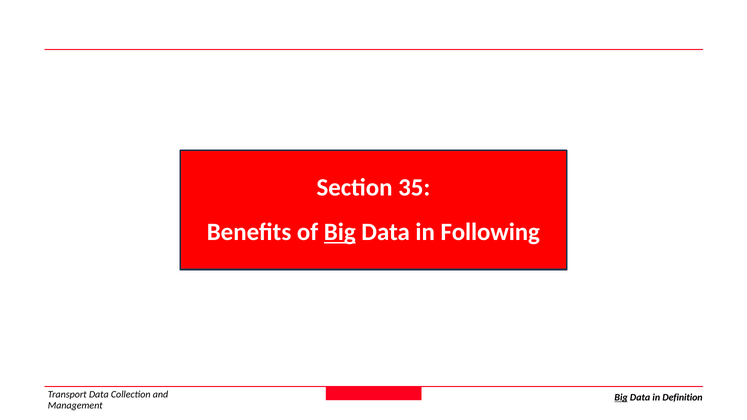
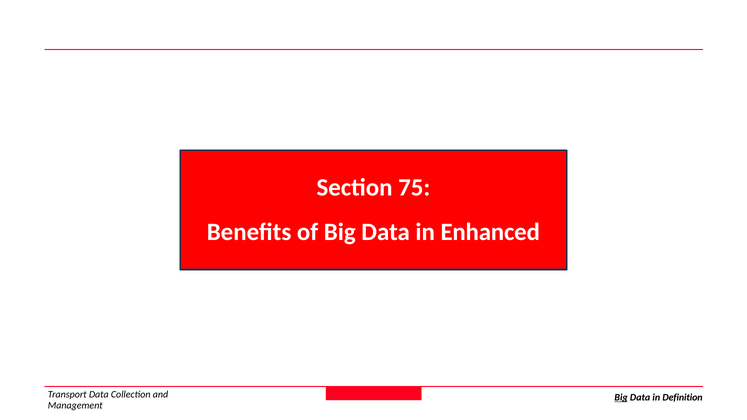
35: 35 -> 75
Big at (340, 232) underline: present -> none
Following: Following -> Enhanced
